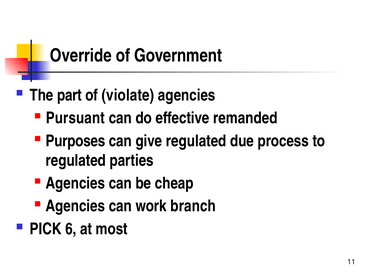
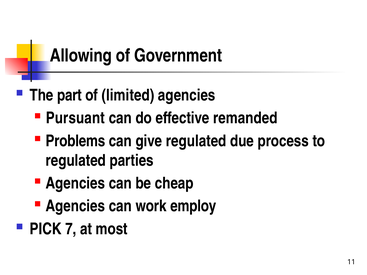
Override: Override -> Allowing
violate: violate -> limited
Purposes: Purposes -> Problems
branch: branch -> employ
6: 6 -> 7
